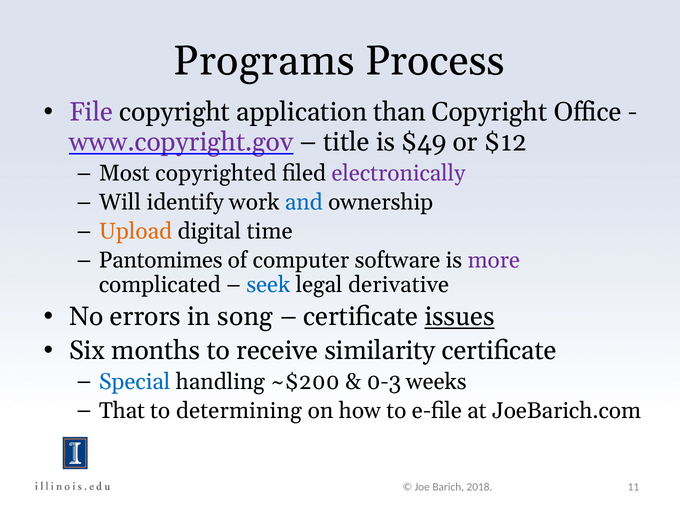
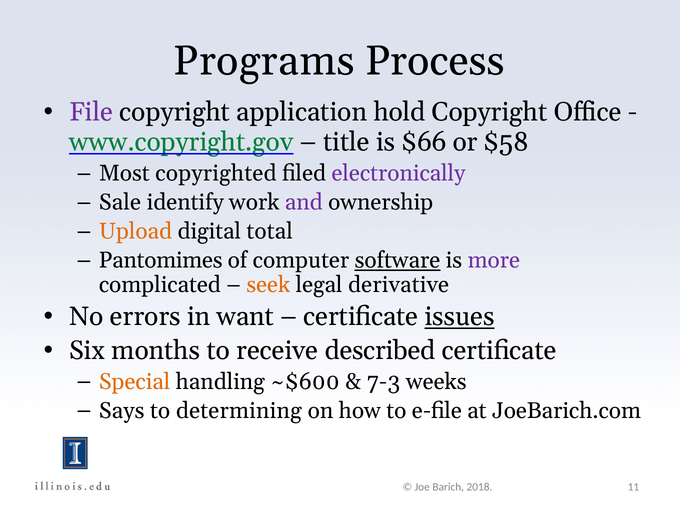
than: than -> hold
www.copyright.gov colour: purple -> green
$49: $49 -> $66
$12: $12 -> $58
Will: Will -> Sale
and colour: blue -> purple
time: time -> total
software underline: none -> present
seek colour: blue -> orange
song: song -> want
similarity: similarity -> described
Special colour: blue -> orange
~$200: ~$200 -> ~$600
0-3: 0-3 -> 7-3
That: That -> Says
